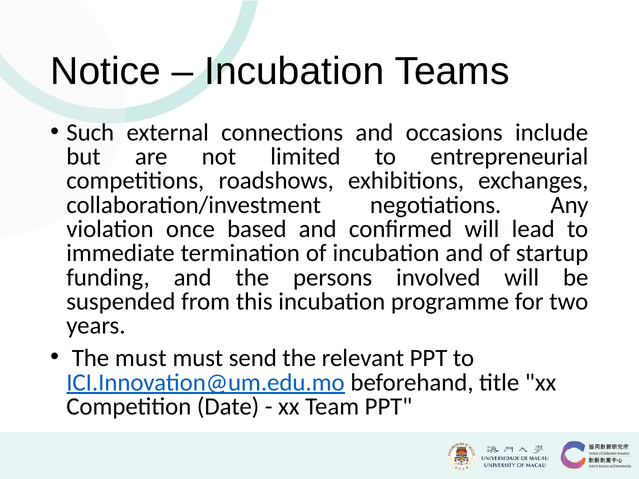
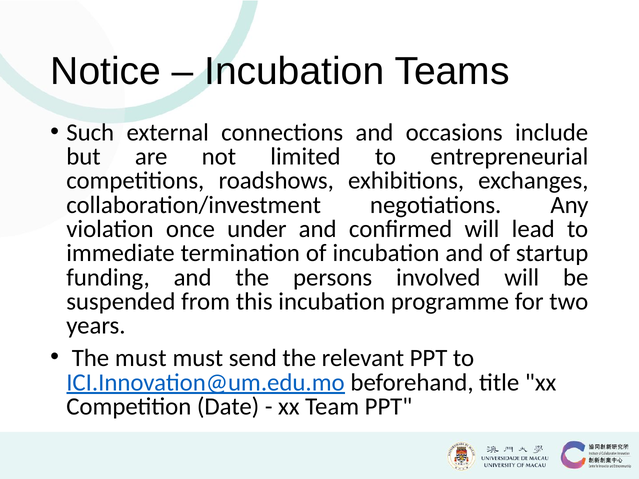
based: based -> under
